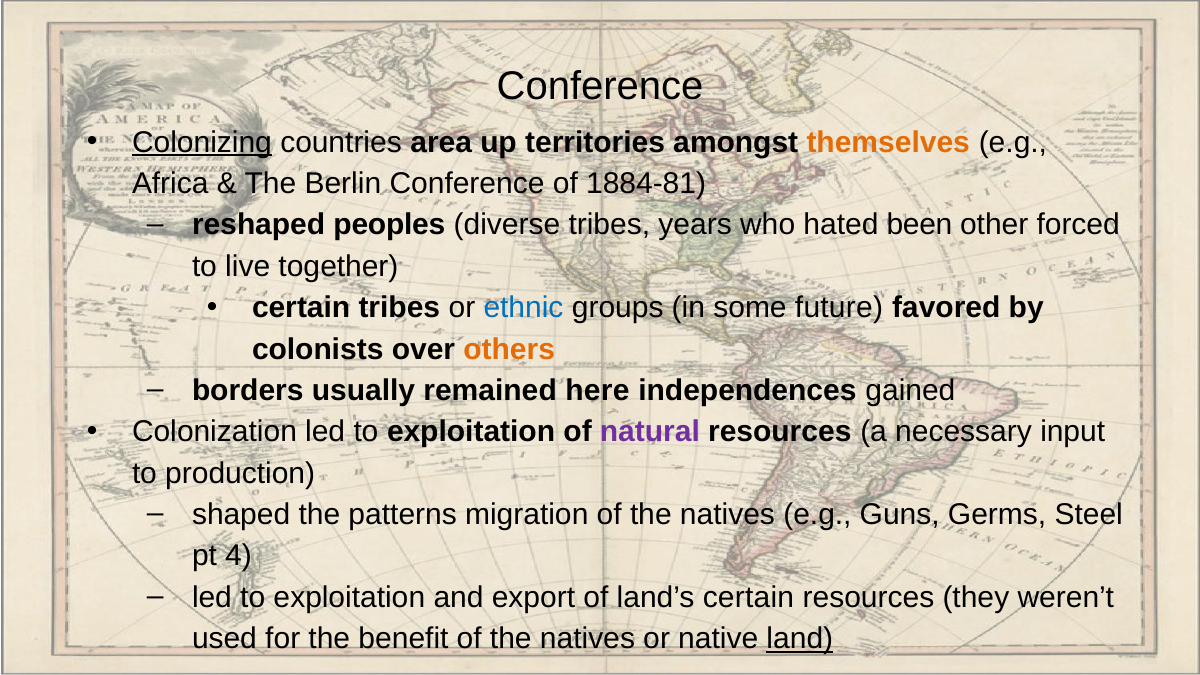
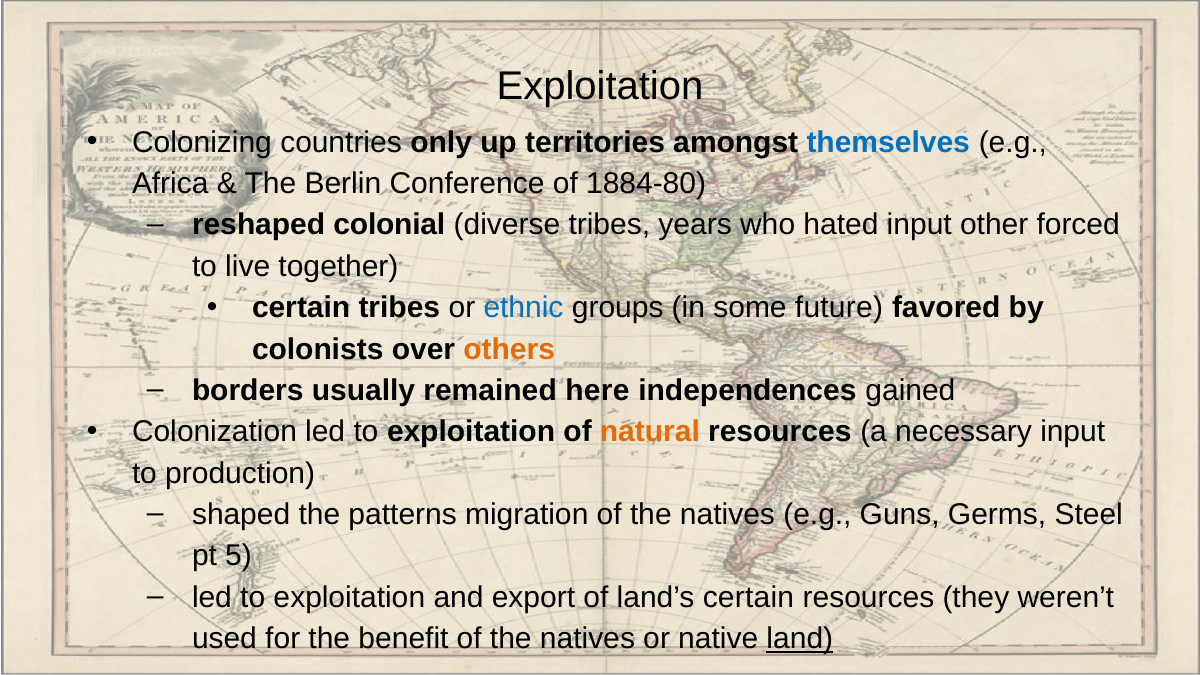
Conference at (600, 86): Conference -> Exploitation
Colonizing underline: present -> none
area: area -> only
themselves colour: orange -> blue
1884-81: 1884-81 -> 1884-80
peoples: peoples -> colonial
hated been: been -> input
natural colour: purple -> orange
4: 4 -> 5
